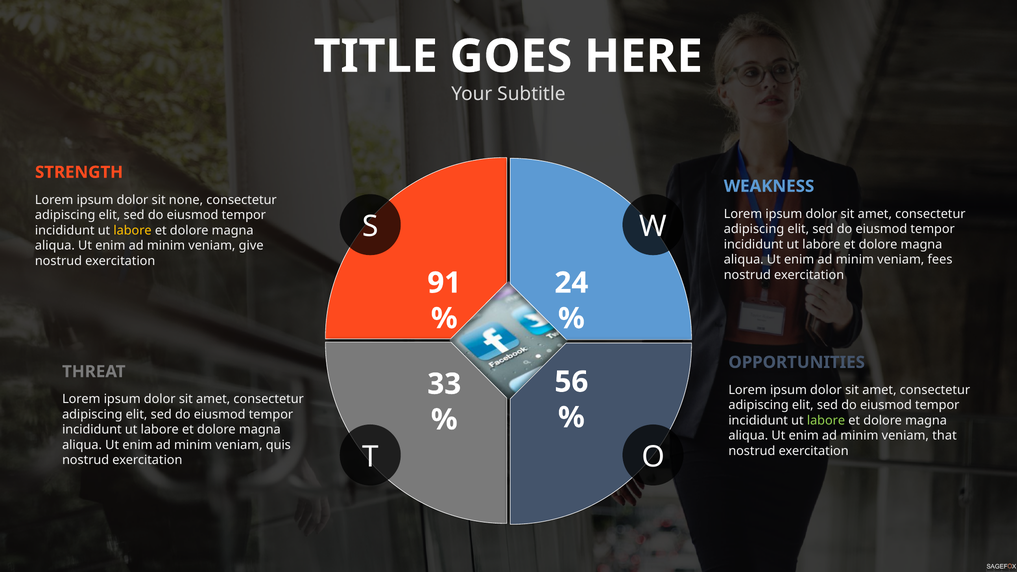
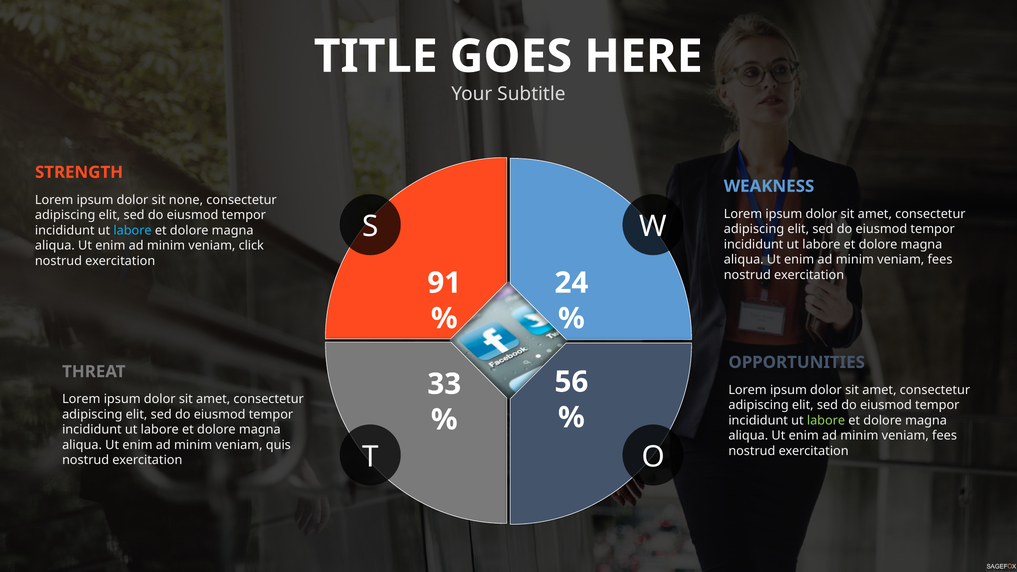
labore at (133, 230) colour: yellow -> light blue
give: give -> click
that at (945, 436): that -> fees
